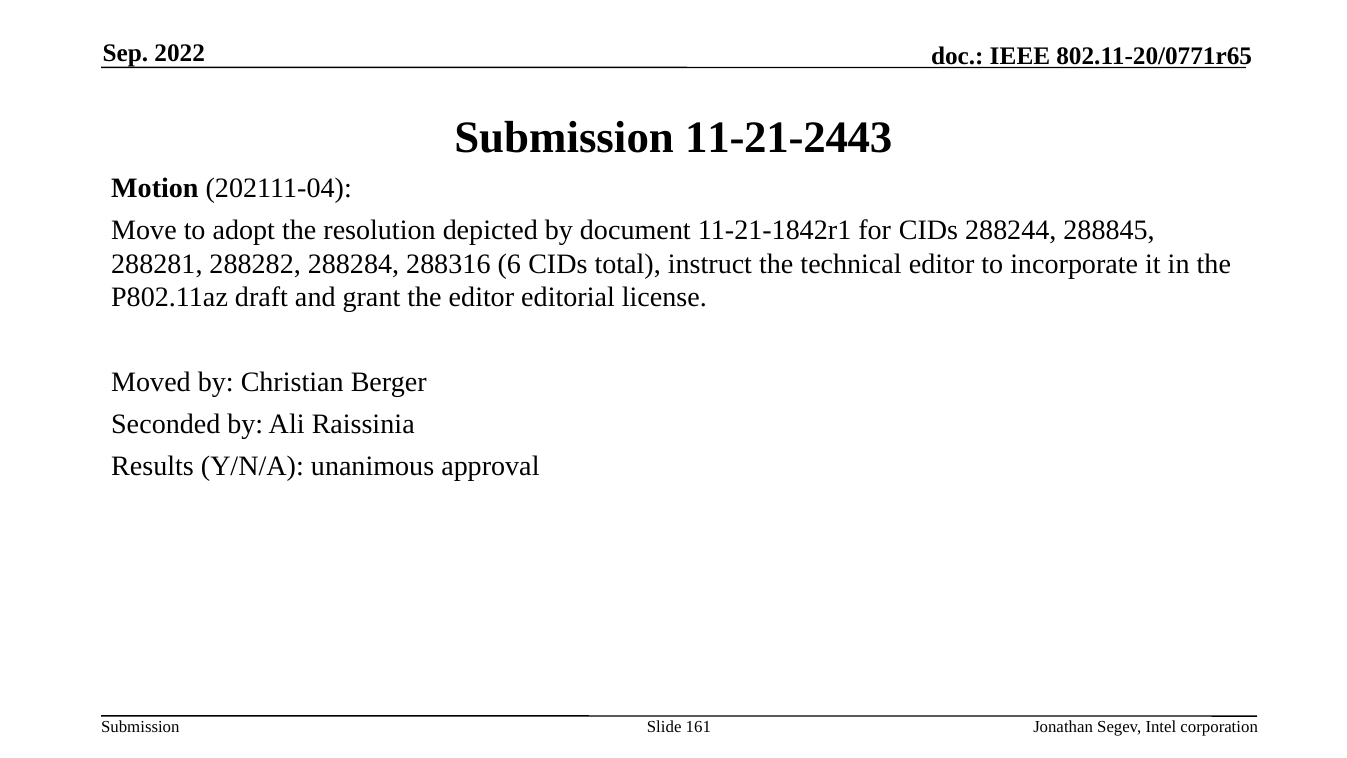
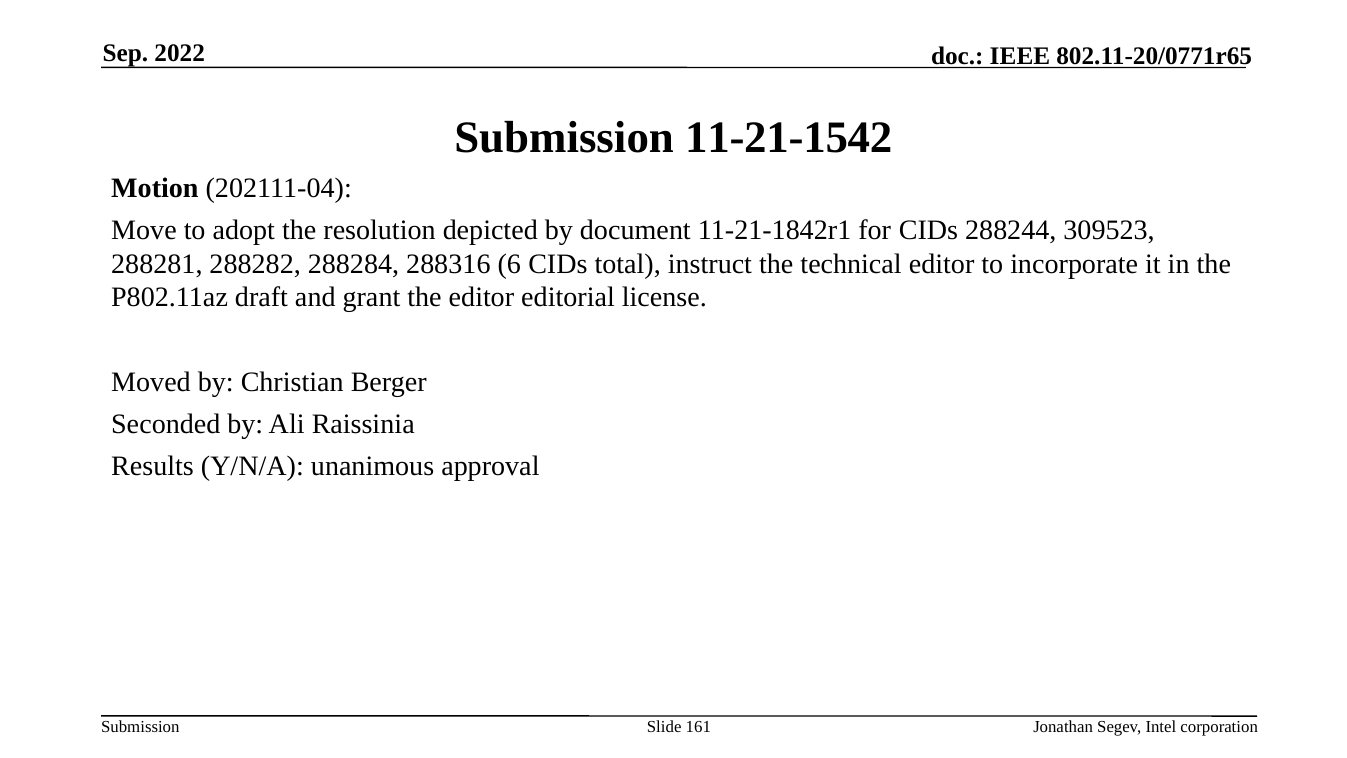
11-21-2443: 11-21-2443 -> 11-21-1542
288845: 288845 -> 309523
